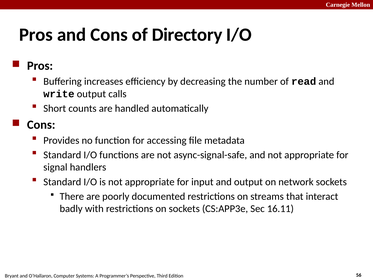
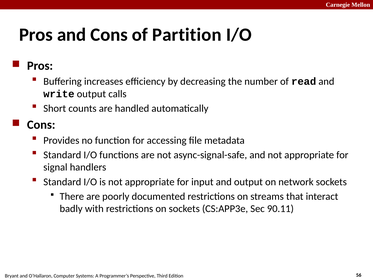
Directory: Directory -> Partition
16.11: 16.11 -> 90.11
